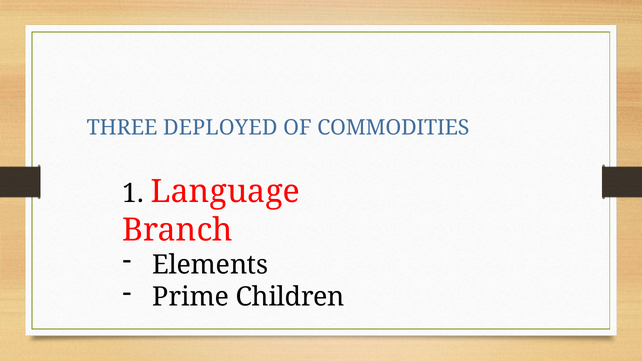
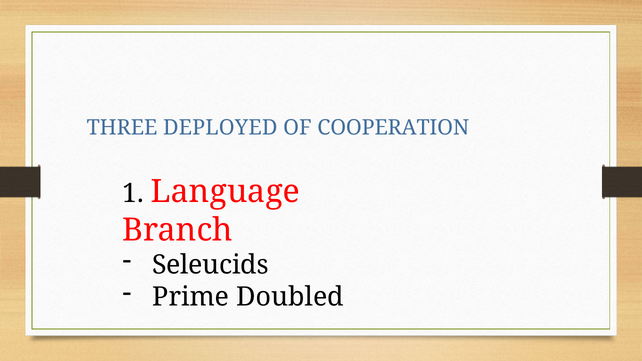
COMMODITIES: COMMODITIES -> COOPERATION
Elements: Elements -> Seleucids
Children: Children -> Doubled
